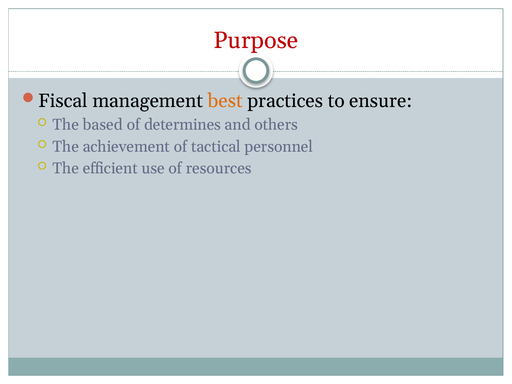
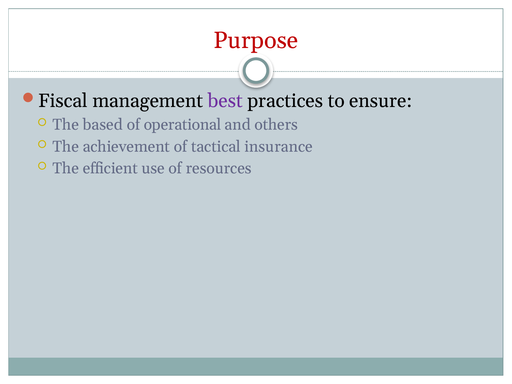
best colour: orange -> purple
determines: determines -> operational
personnel: personnel -> insurance
